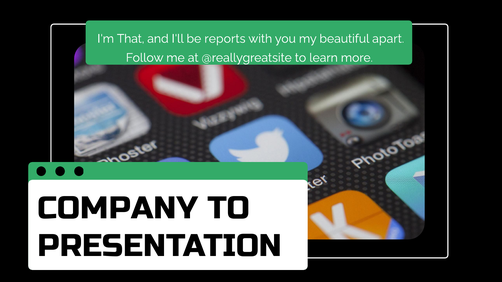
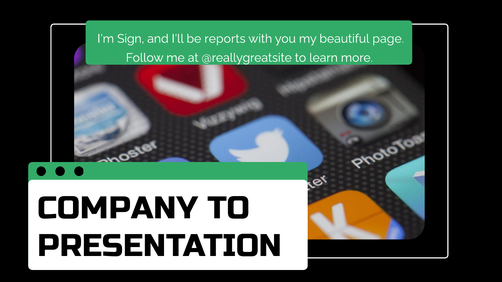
That: That -> Sign
apart: apart -> page
